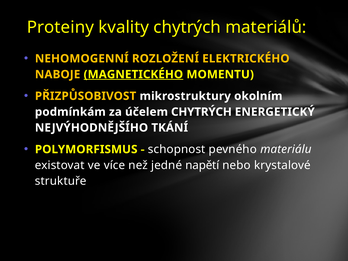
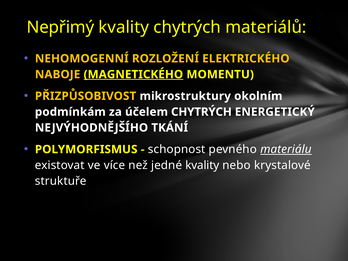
Proteiny: Proteiny -> Nepřimý
materiálu underline: none -> present
jedné napětí: napětí -> kvality
